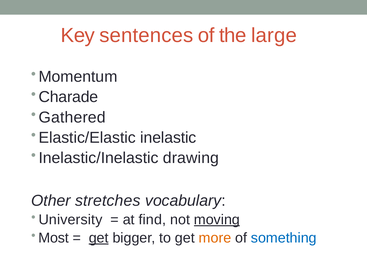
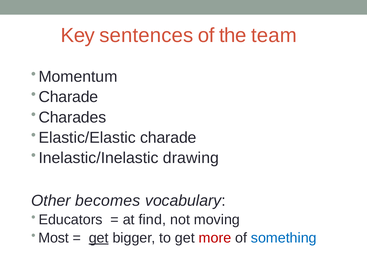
large: large -> team
Gathered: Gathered -> Charades
Elastic/Elastic inelastic: inelastic -> charade
stretches: stretches -> becomes
University: University -> Educators
moving underline: present -> none
more colour: orange -> red
